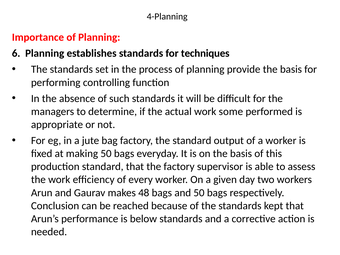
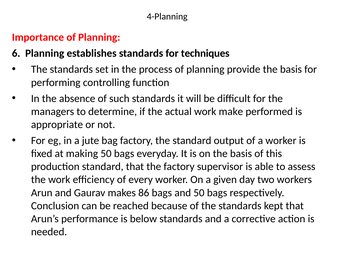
some: some -> make
48: 48 -> 86
